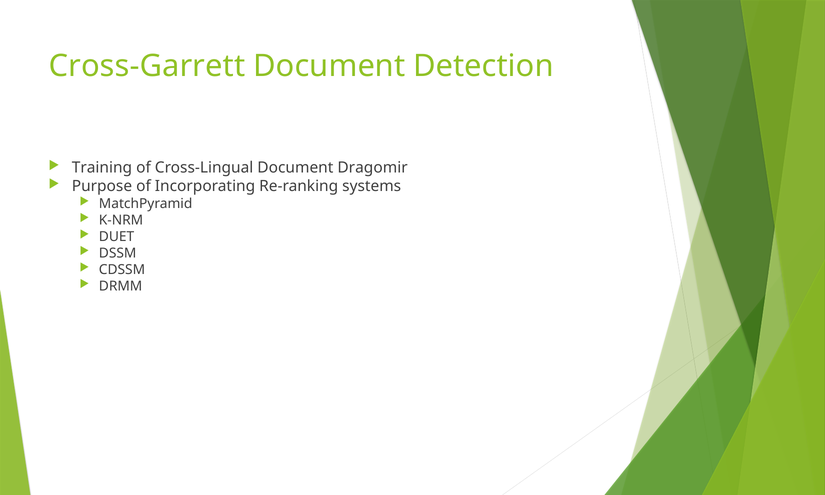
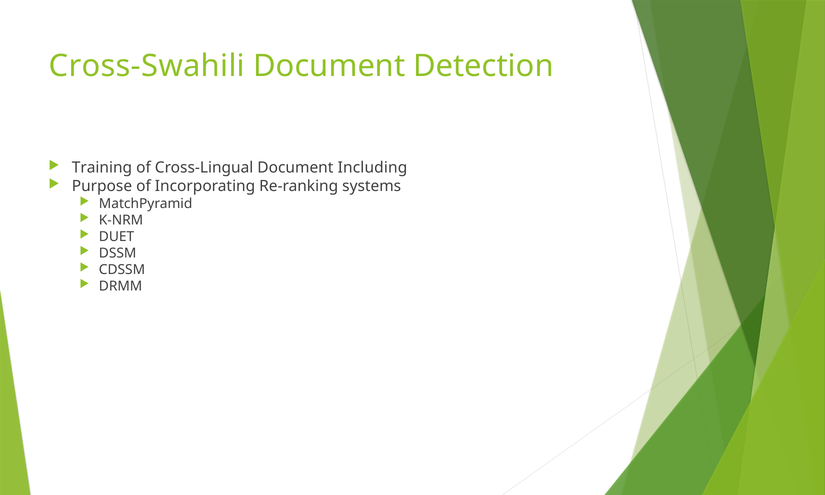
Cross-Garrett: Cross-Garrett -> Cross-Swahili
Dragomir: Dragomir -> Including
